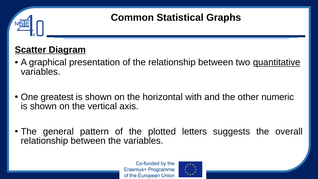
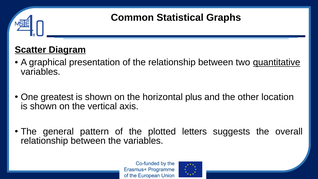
with: with -> plus
numeric: numeric -> location
